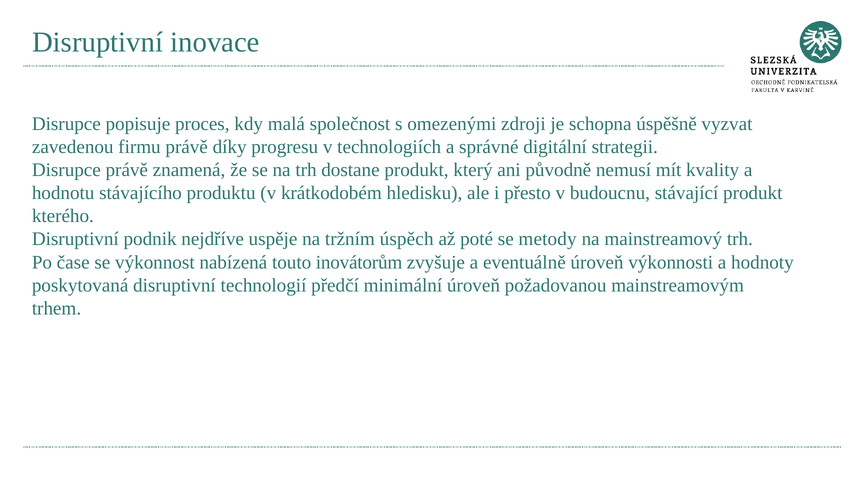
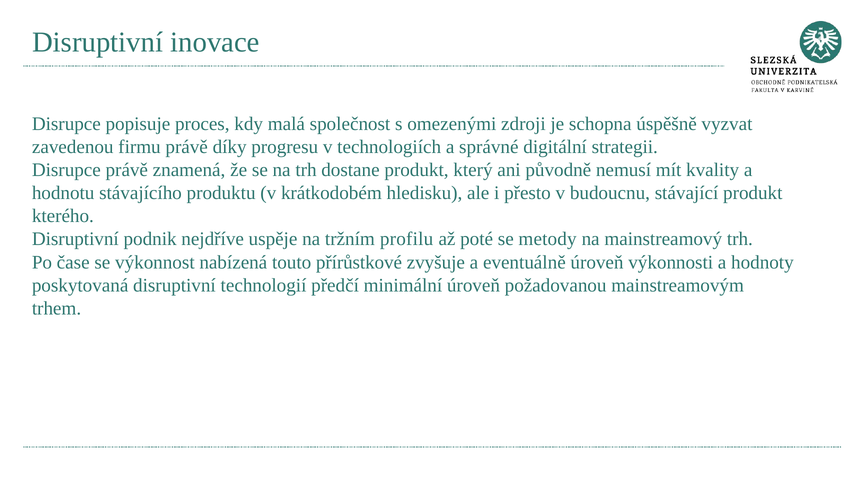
úspěch: úspěch -> profilu
inovátorům: inovátorům -> přírůstkové
